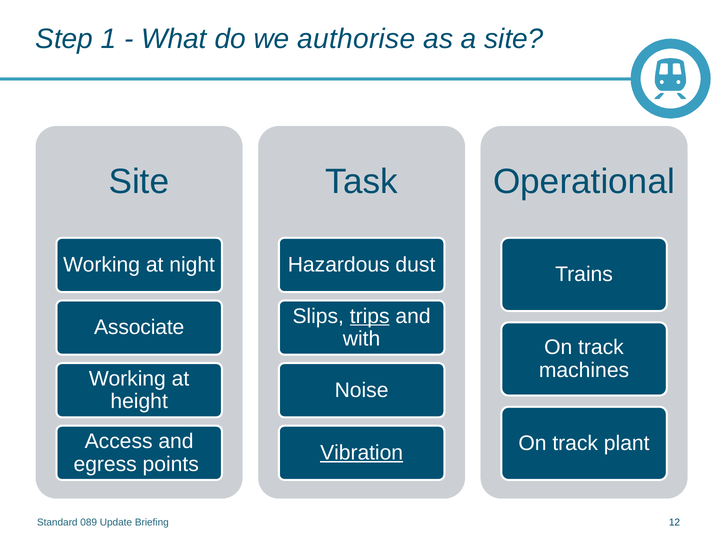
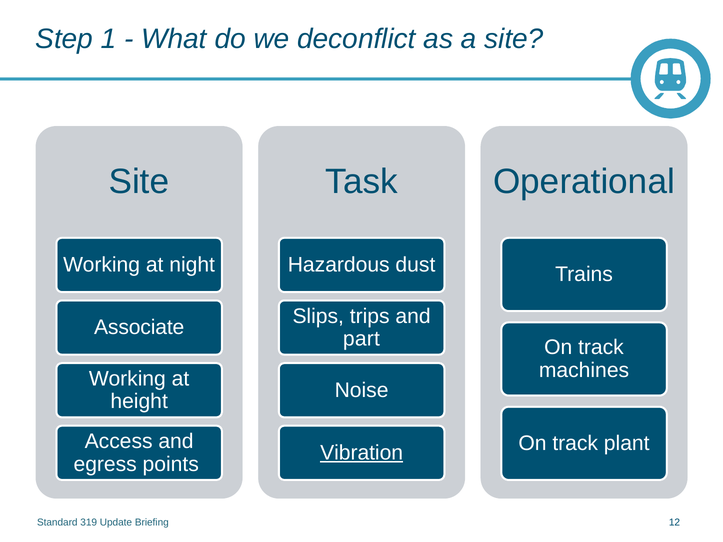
authorise: authorise -> deconflict
trips underline: present -> none
with: with -> part
089: 089 -> 319
